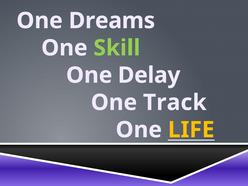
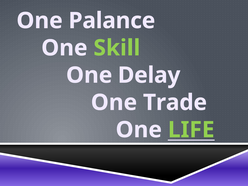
Dreams: Dreams -> Palance
Track: Track -> Trade
LIFE colour: yellow -> light green
